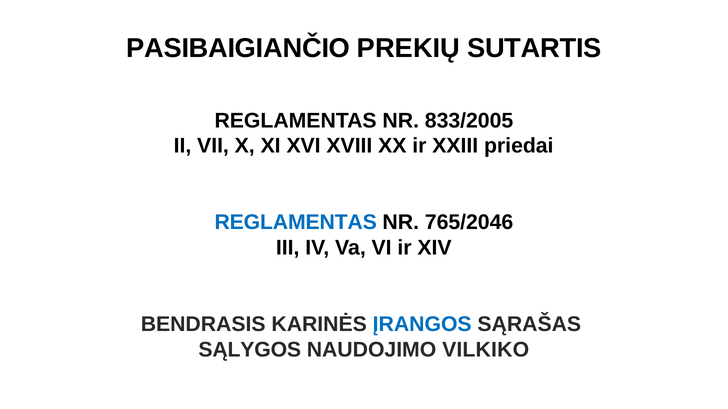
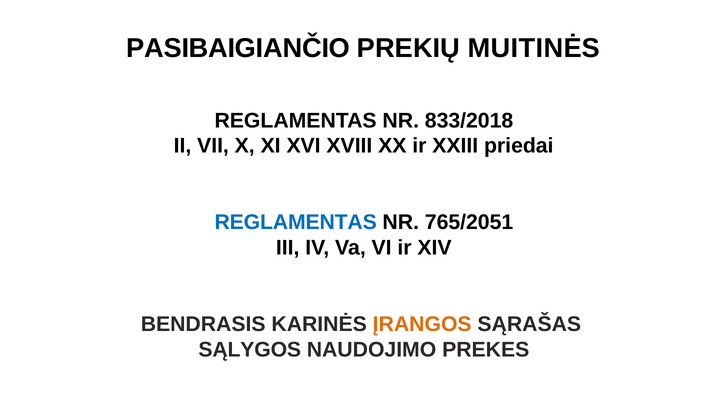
SUTARTIS: SUTARTIS -> MUITINĖS
833/2005: 833/2005 -> 833/2018
765/2046: 765/2046 -> 765/2051
ĮRANGOS colour: blue -> orange
VILKIKO: VILKIKO -> PREKES
